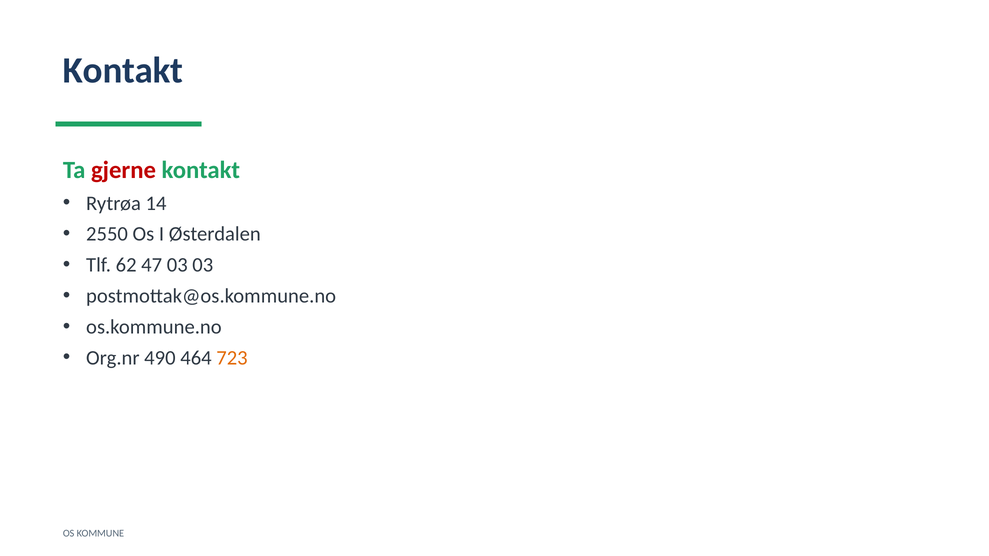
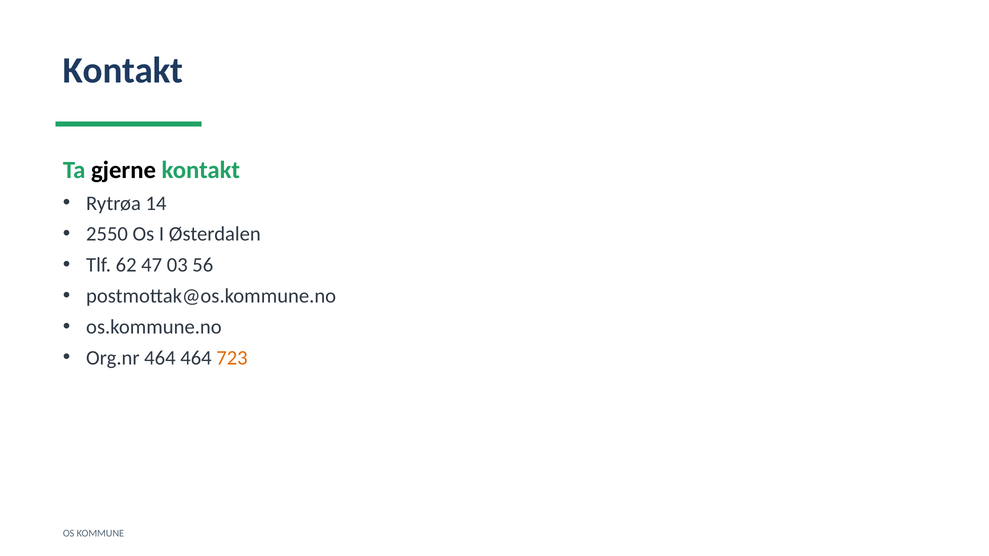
gjerne colour: red -> black
03 03: 03 -> 56
Org.nr 490: 490 -> 464
